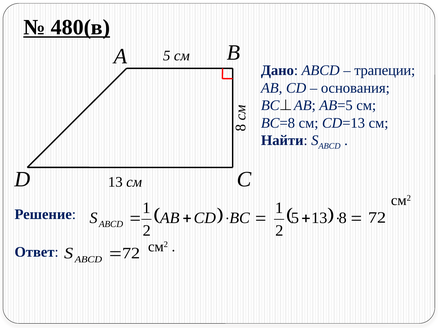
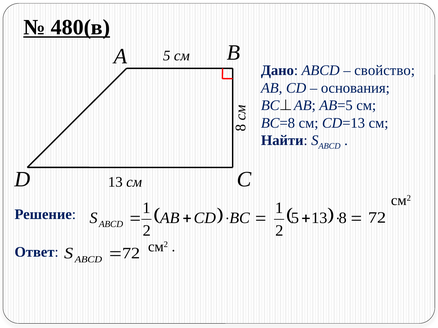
трапеции: трапеции -> свойство
